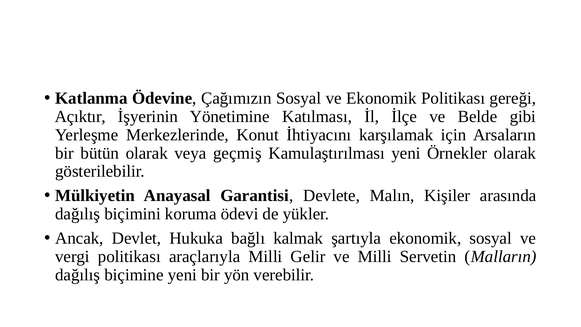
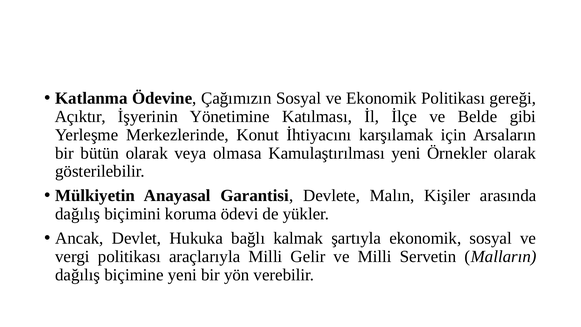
geçmiş: geçmiş -> olmasa
